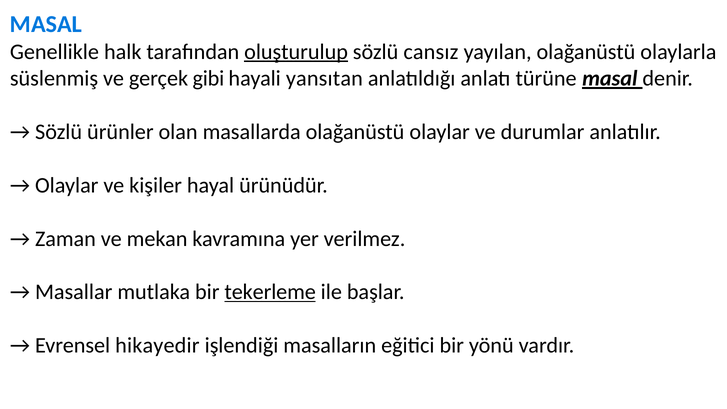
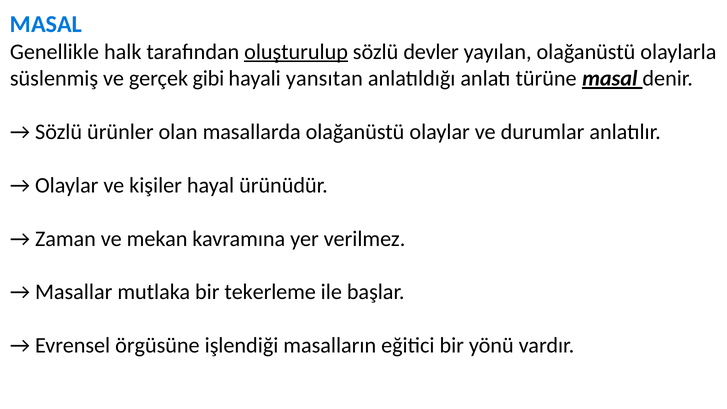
cansız: cansız -> devler
tekerleme underline: present -> none
hikayedir: hikayedir -> örgüsüne
